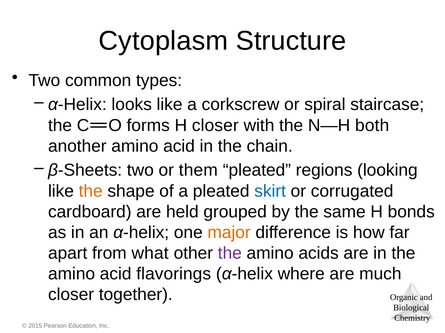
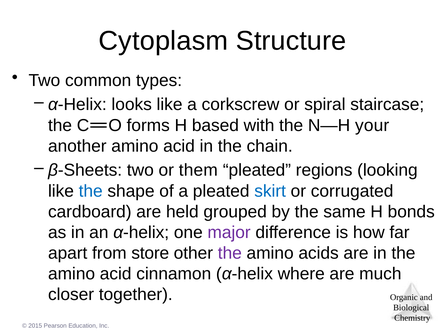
H closer: closer -> based
both: both -> your
the at (91, 191) colour: orange -> blue
major colour: orange -> purple
what: what -> store
flavorings: flavorings -> cinnamon
